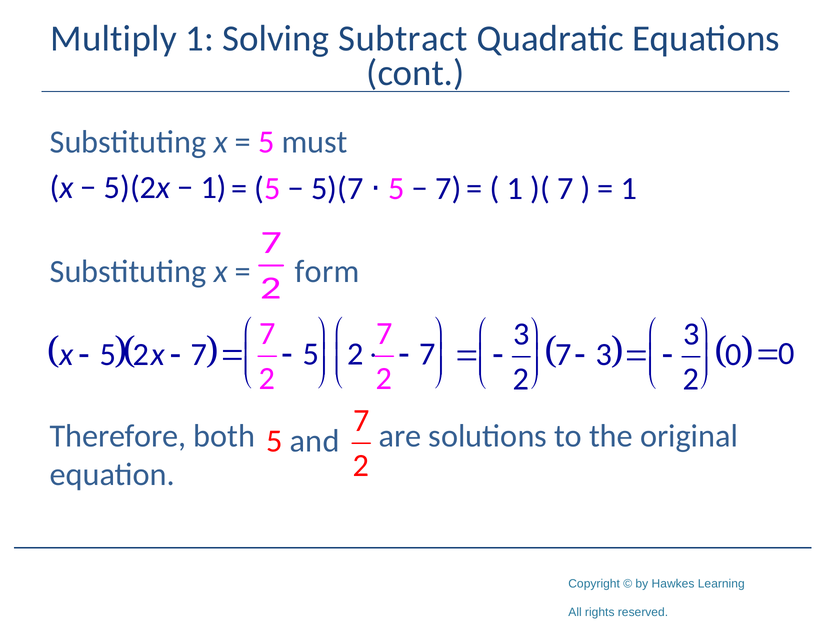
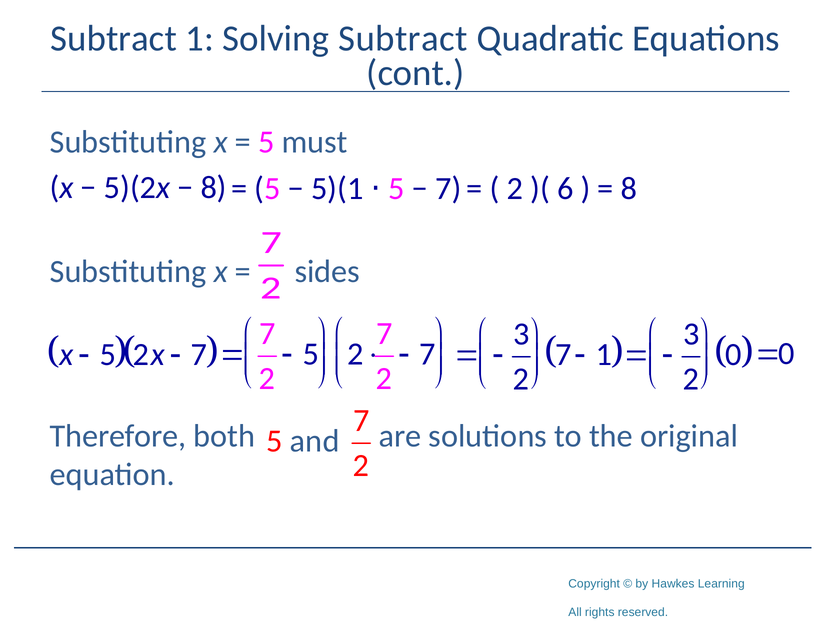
Multiply at (113, 39): Multiply -> Subtract
1 at (214, 187): 1 -> 8
5)(7: 5)(7 -> 5)(1
1 at (515, 188): 1 -> 2
7 at (565, 188): 7 -> 6
1 at (629, 188): 1 -> 8
form: form -> sides
7 3: 3 -> 1
